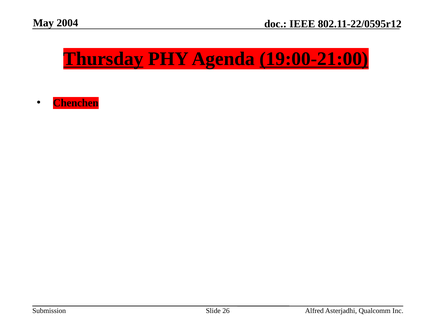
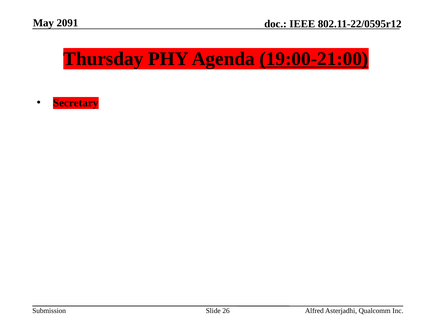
2004: 2004 -> 2091
Thursday underline: present -> none
Chenchen: Chenchen -> Secretary
